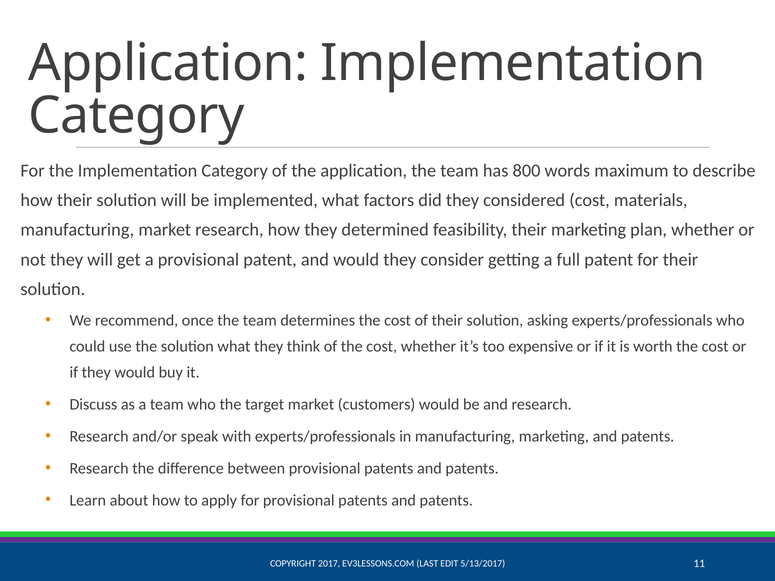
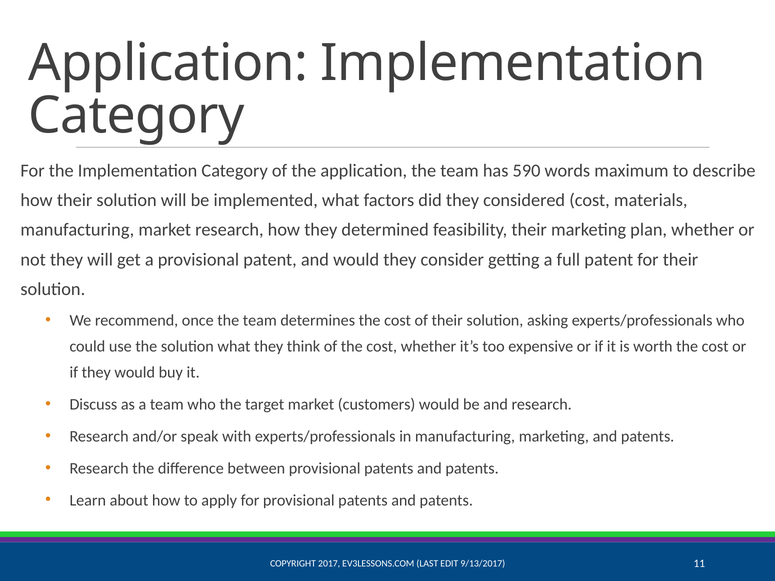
800: 800 -> 590
5/13/2017: 5/13/2017 -> 9/13/2017
